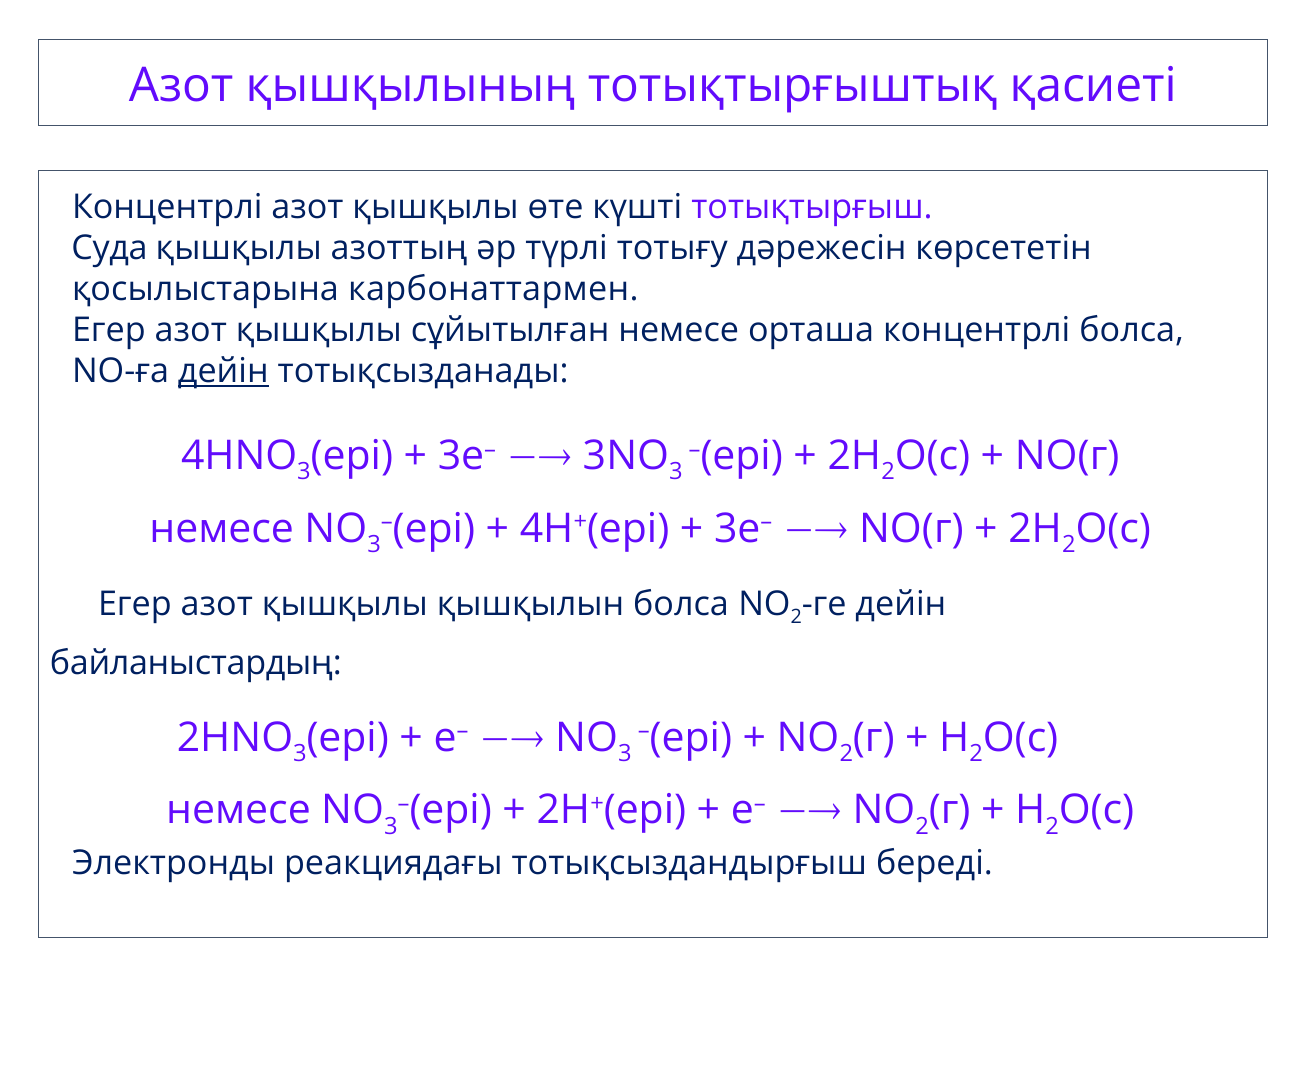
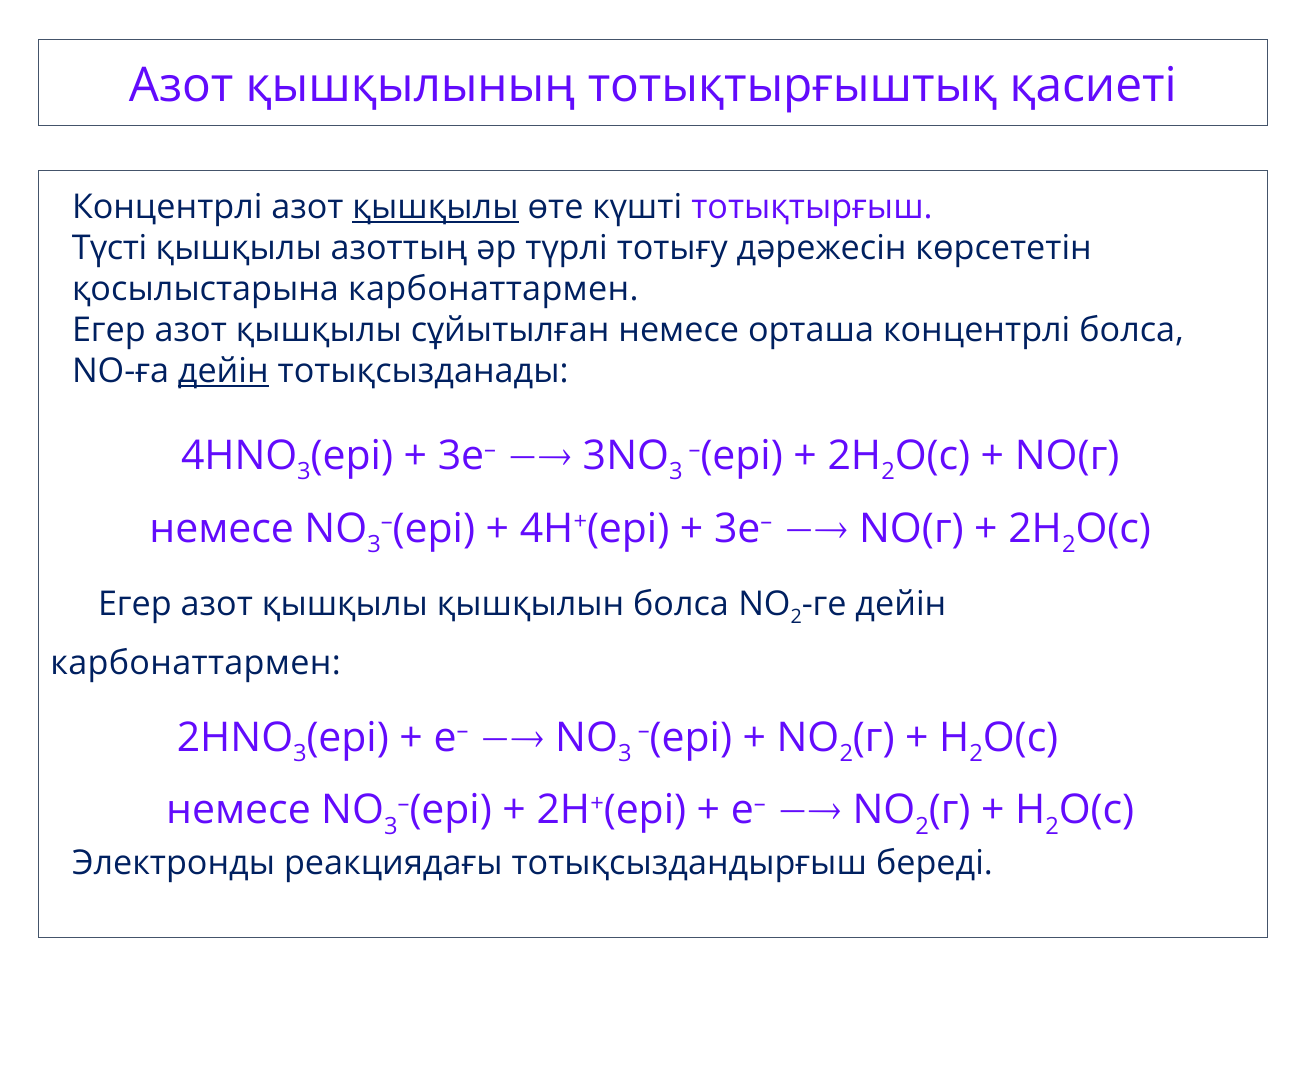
қышқылы at (435, 208) underline: none -> present
Суда: Суда -> Түсті
байланыстардың at (196, 663): байланыстардың -> карбонаттармен
